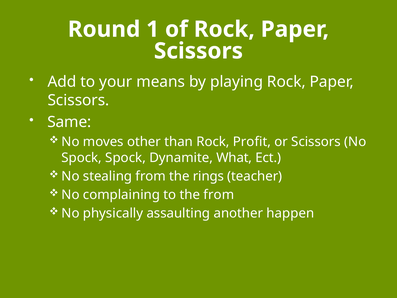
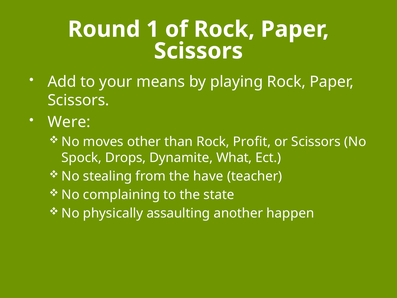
Same: Same -> Were
Spock Spock: Spock -> Drops
rings: rings -> have
the from: from -> state
